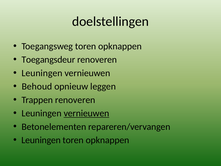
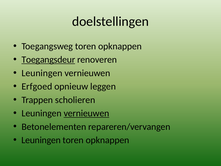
Toegangsdeur underline: none -> present
Behoud: Behoud -> Erfgoed
Trappen renoveren: renoveren -> scholieren
